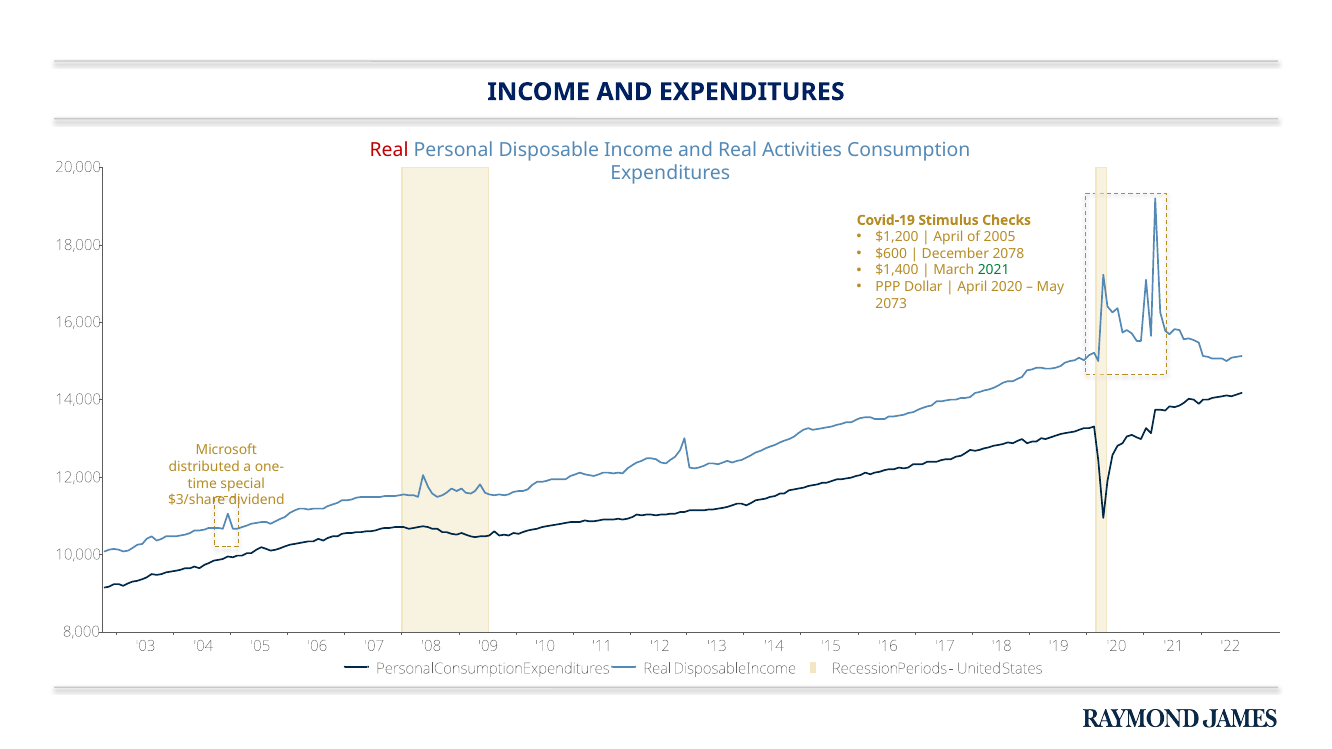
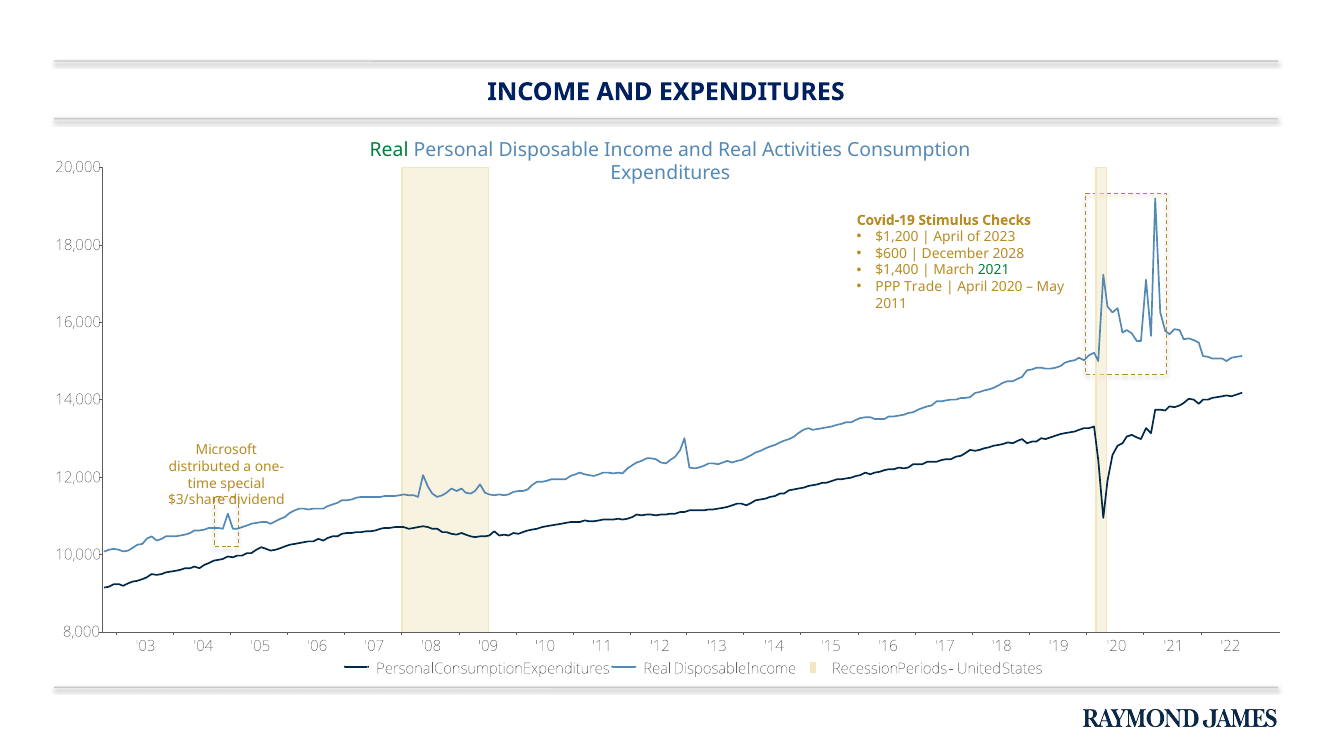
Real at (389, 150) colour: red -> green
2005: 2005 -> 2023
2078: 2078 -> 2028
Dollar: Dollar -> Trade
2073: 2073 -> 2011
